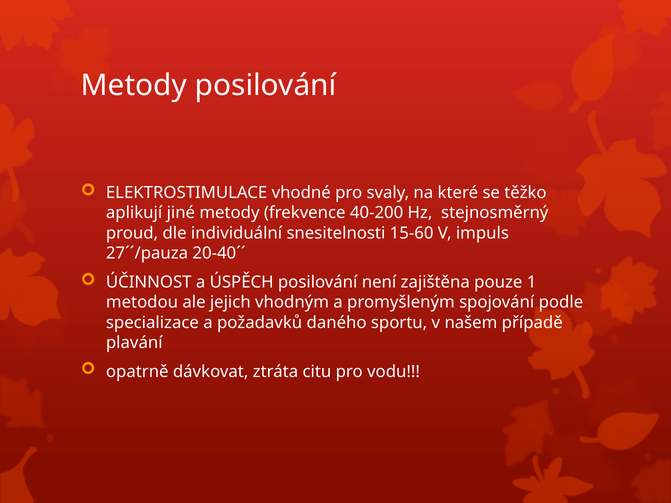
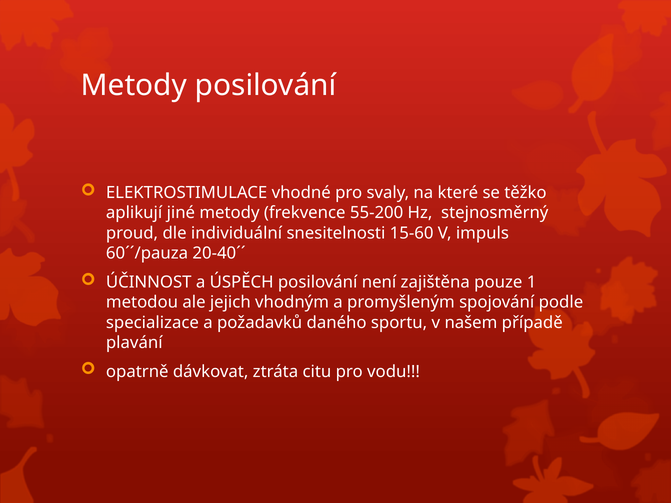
40-200: 40-200 -> 55-200
27´´/pauza: 27´´/pauza -> 60´´/pauza
